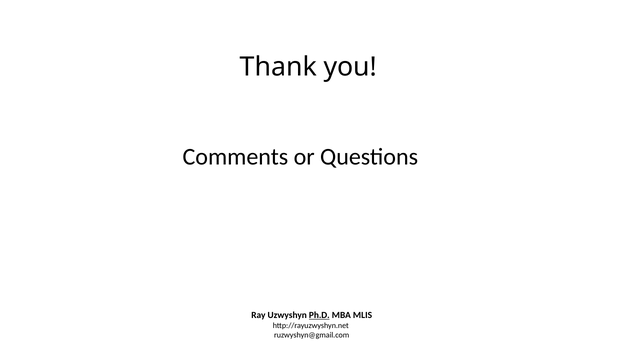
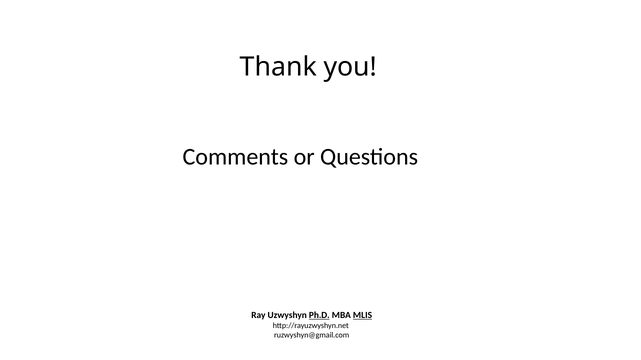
MLIS underline: none -> present
